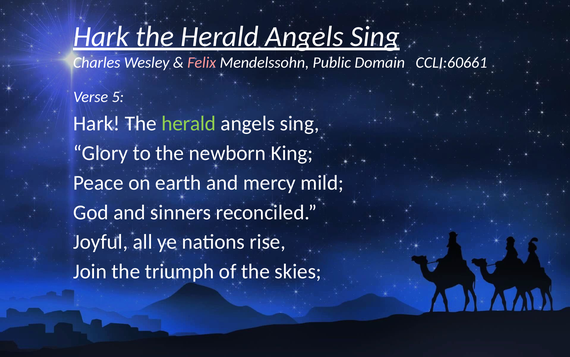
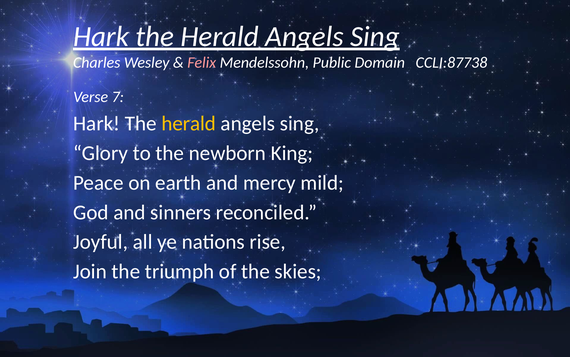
CCLI:60661: CCLI:60661 -> CCLI:87738
5: 5 -> 7
herald at (189, 123) colour: light green -> yellow
